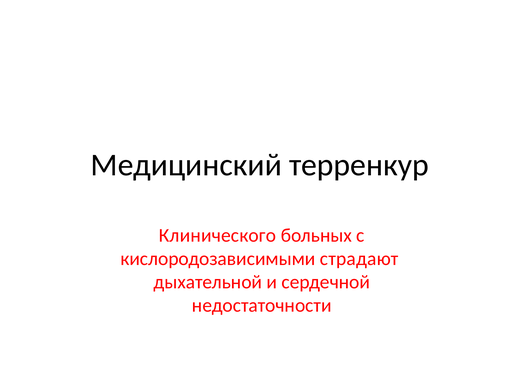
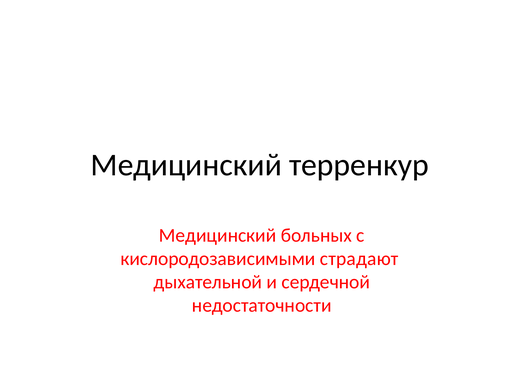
Клинического at (218, 235): Клинического -> Медицинский
